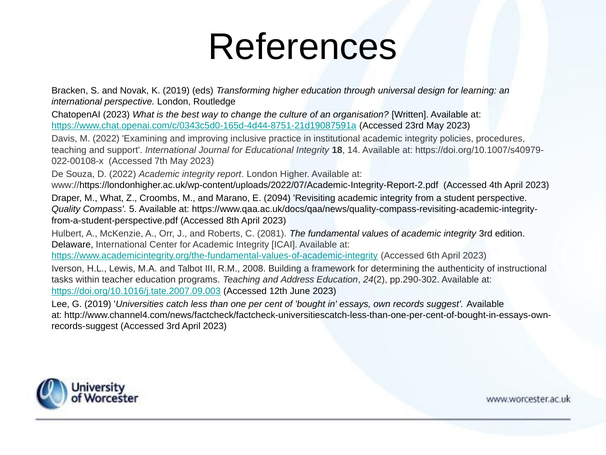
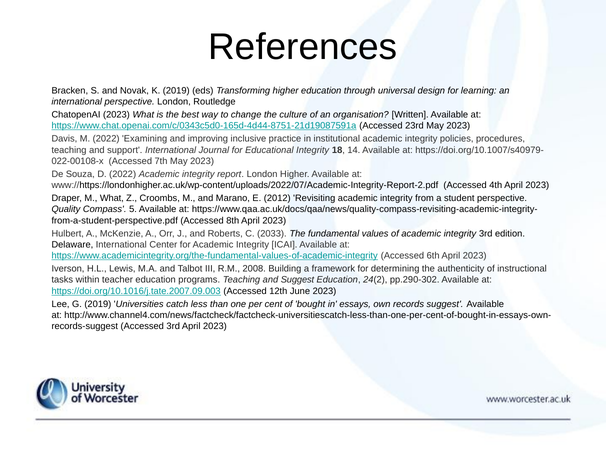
2094: 2094 -> 2012
2081: 2081 -> 2033
and Address: Address -> Suggest
